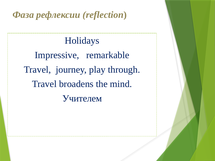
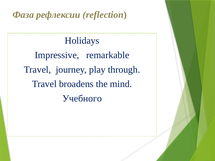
Учителем: Учителем -> Учебного
